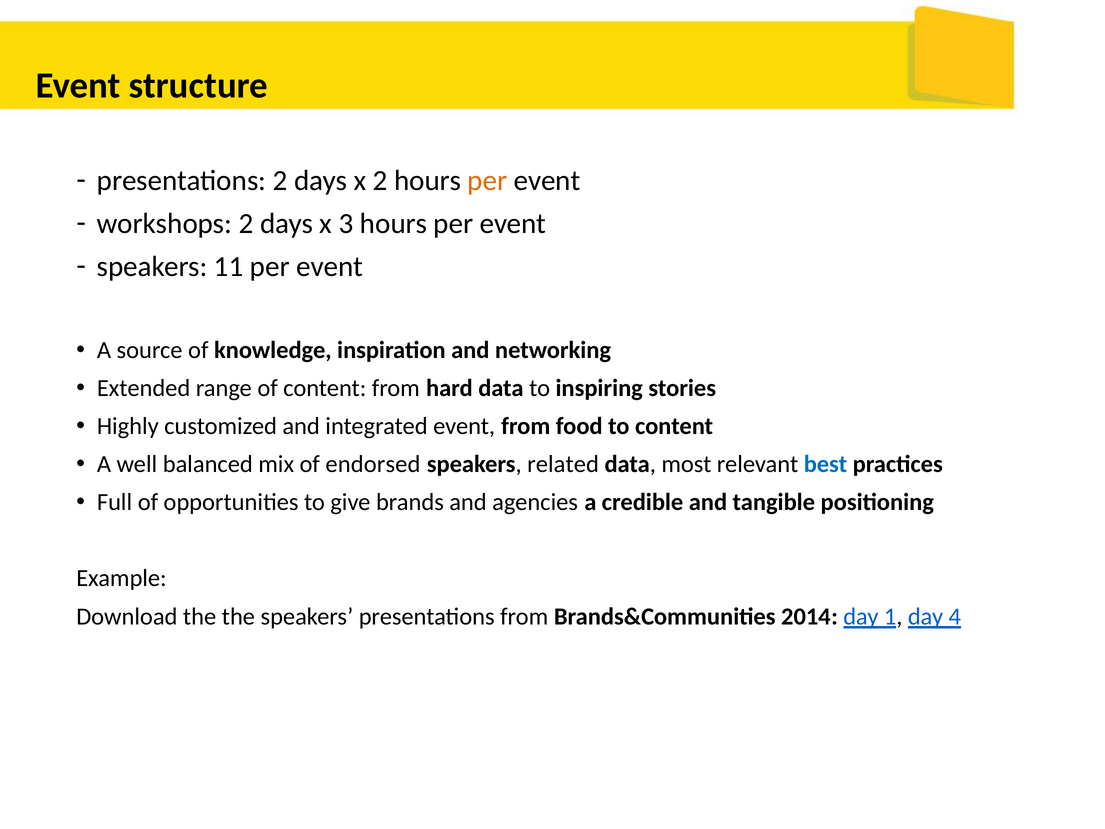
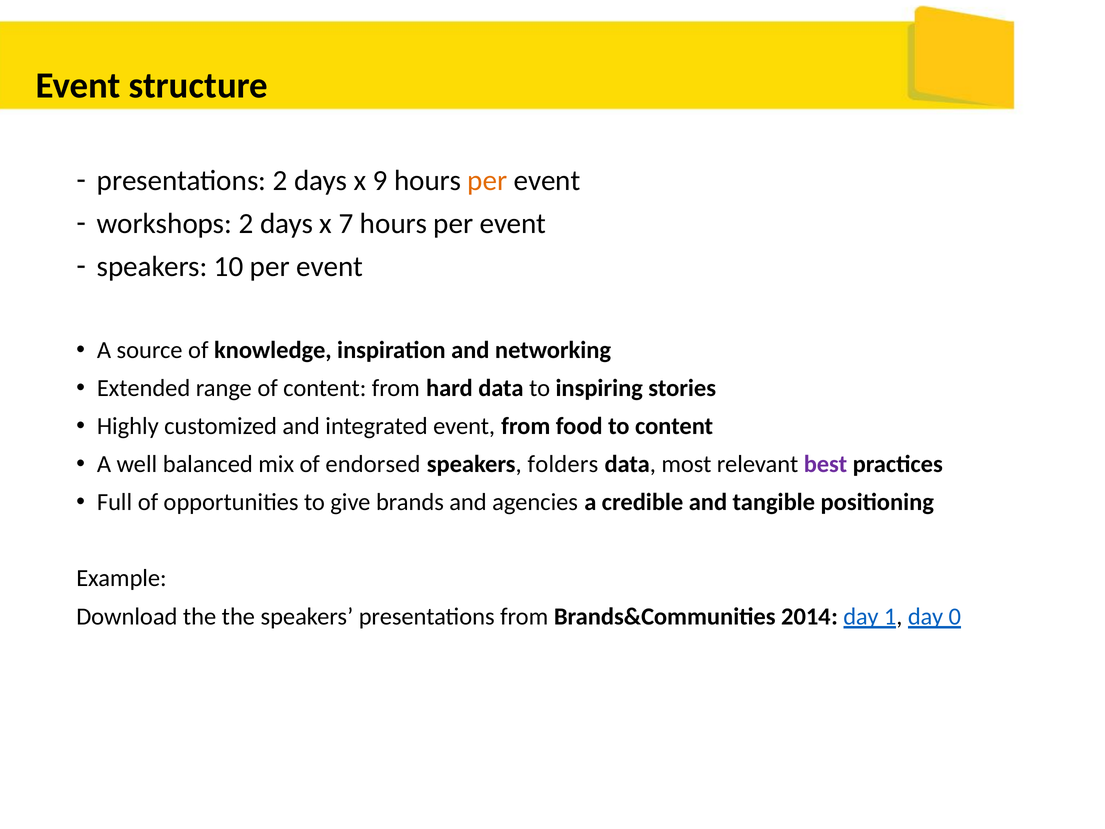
x 2: 2 -> 9
3: 3 -> 7
11: 11 -> 10
related: related -> folders
best colour: blue -> purple
4: 4 -> 0
